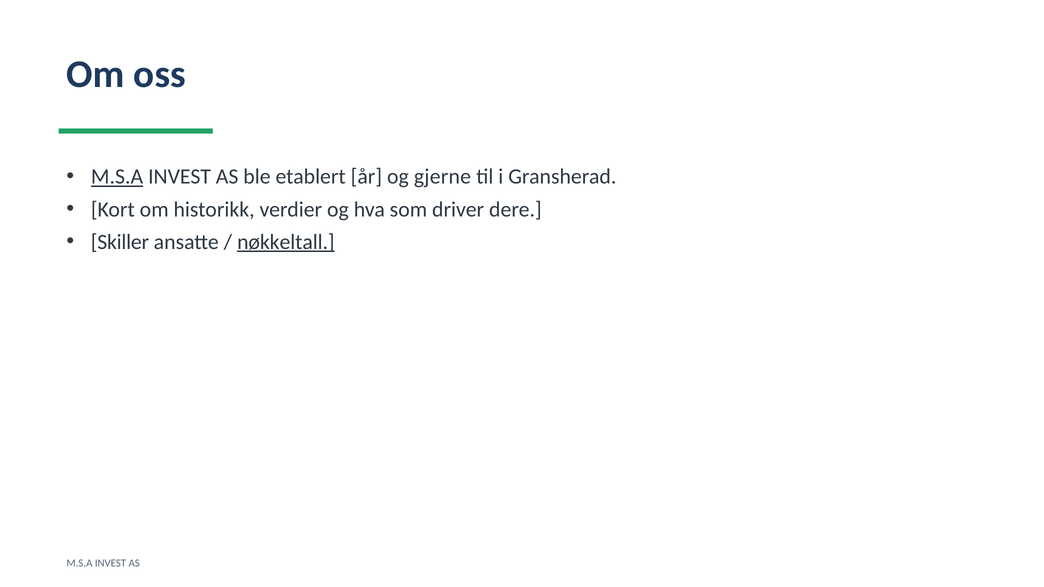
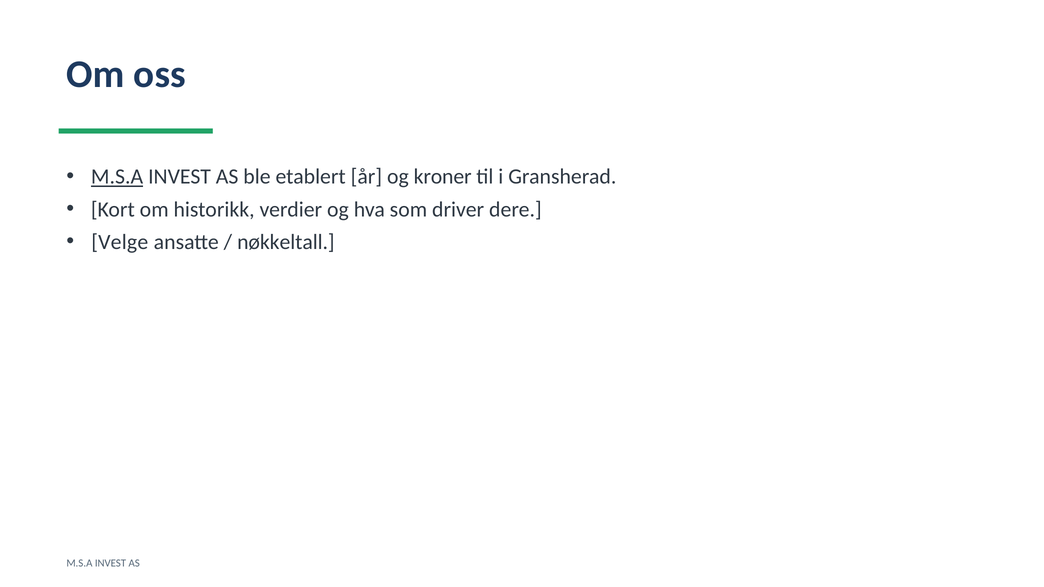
gjerne: gjerne -> kroner
Skiller: Skiller -> Velge
nøkkeltall underline: present -> none
